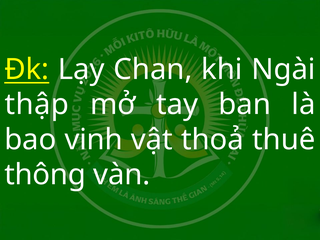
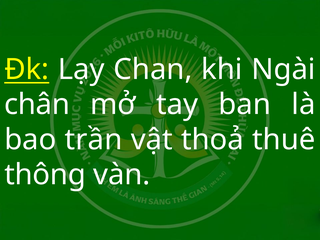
thập: thập -> chân
vinh: vinh -> trần
